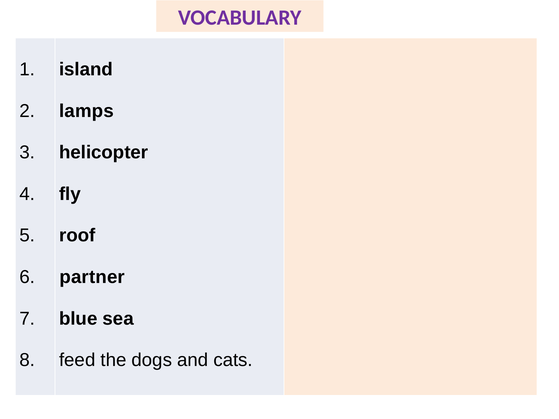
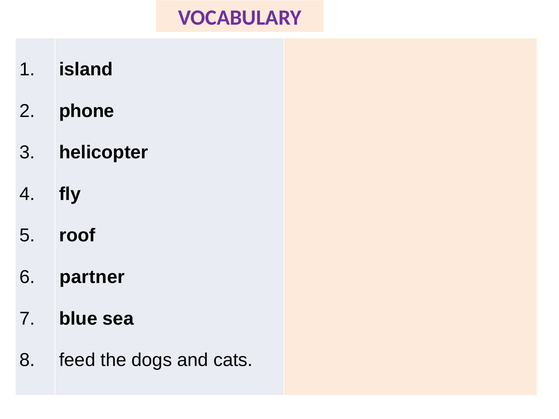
lamps: lamps -> phone
